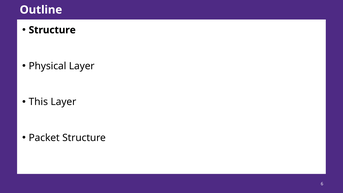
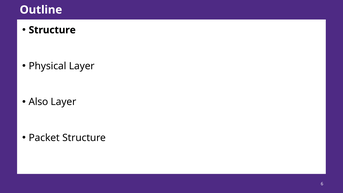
This: This -> Also
